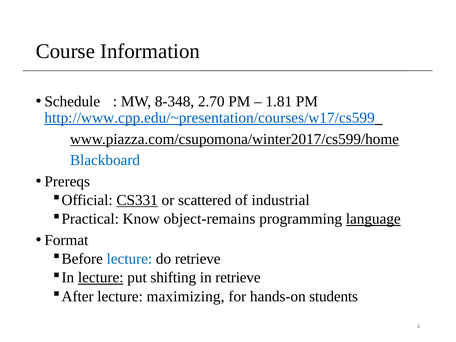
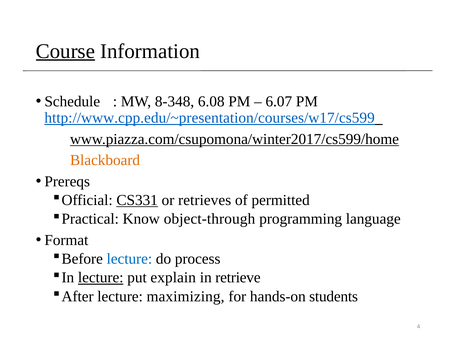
Course underline: none -> present
2.70: 2.70 -> 6.08
1.81: 1.81 -> 6.07
Blackboard colour: blue -> orange
scattered: scattered -> retrieves
industrial: industrial -> permitted
object-remains: object-remains -> object-through
language underline: present -> none
do retrieve: retrieve -> process
shifting: shifting -> explain
